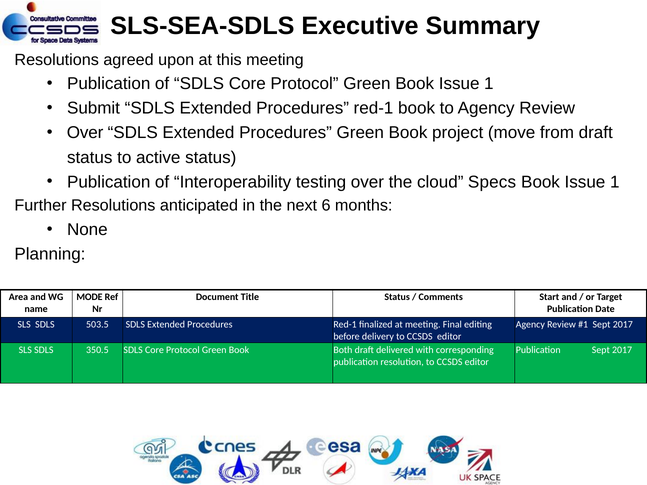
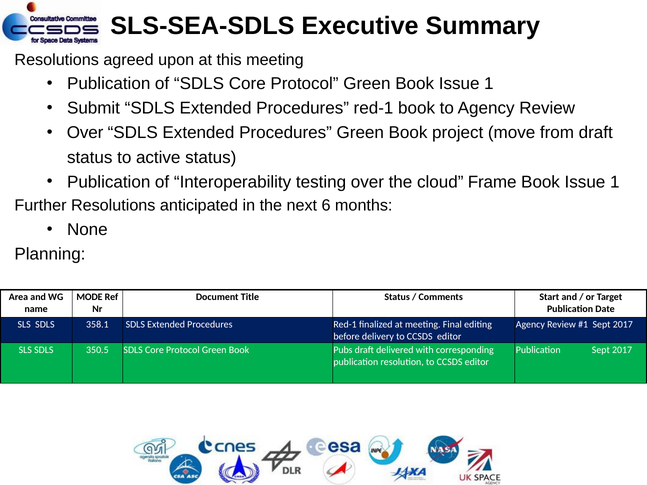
Specs: Specs -> Frame
503.5: 503.5 -> 358.1
Both: Both -> Pubs
